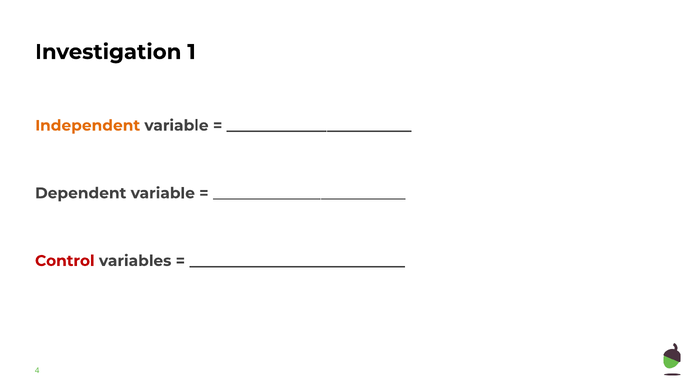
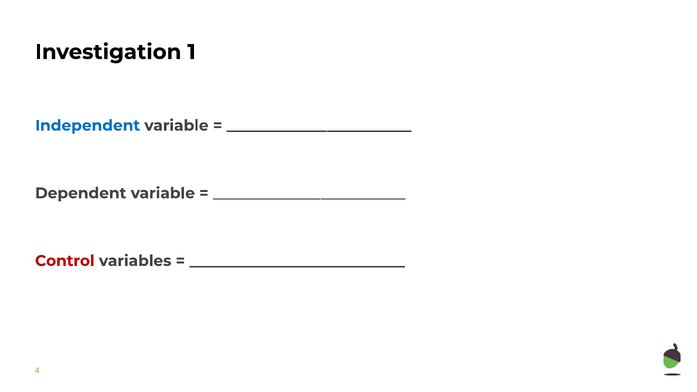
Independent colour: orange -> blue
